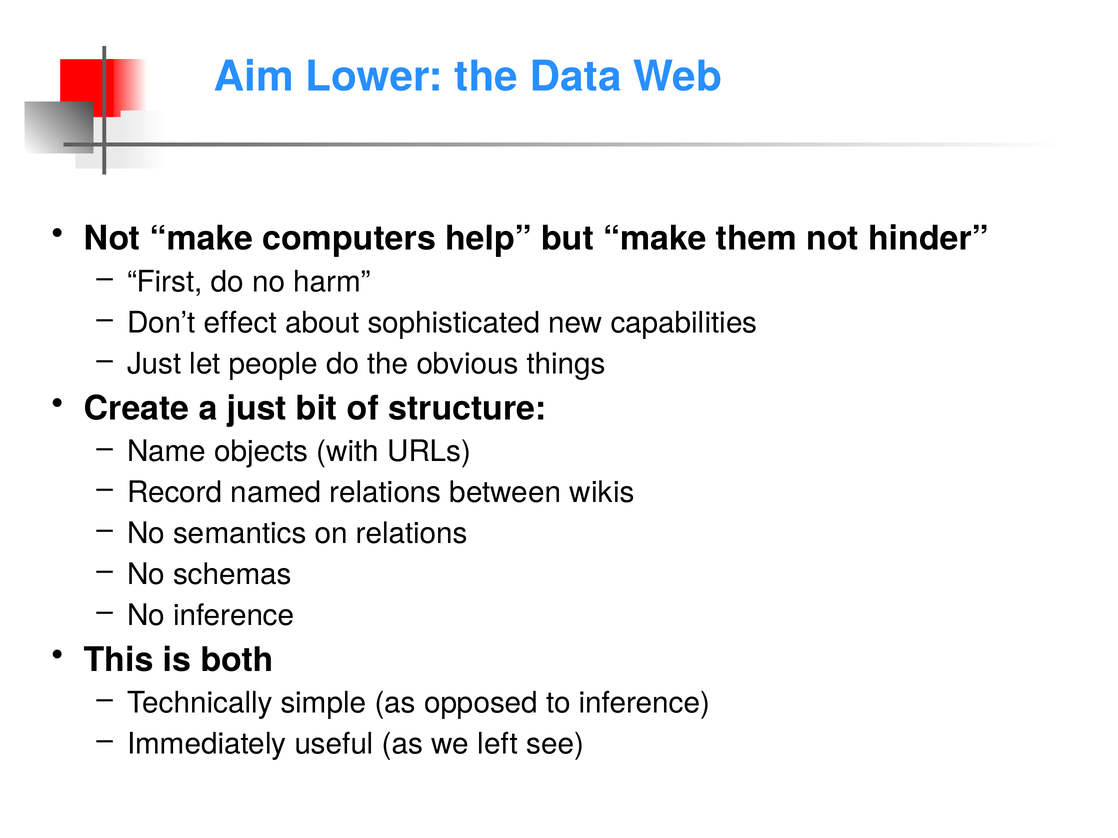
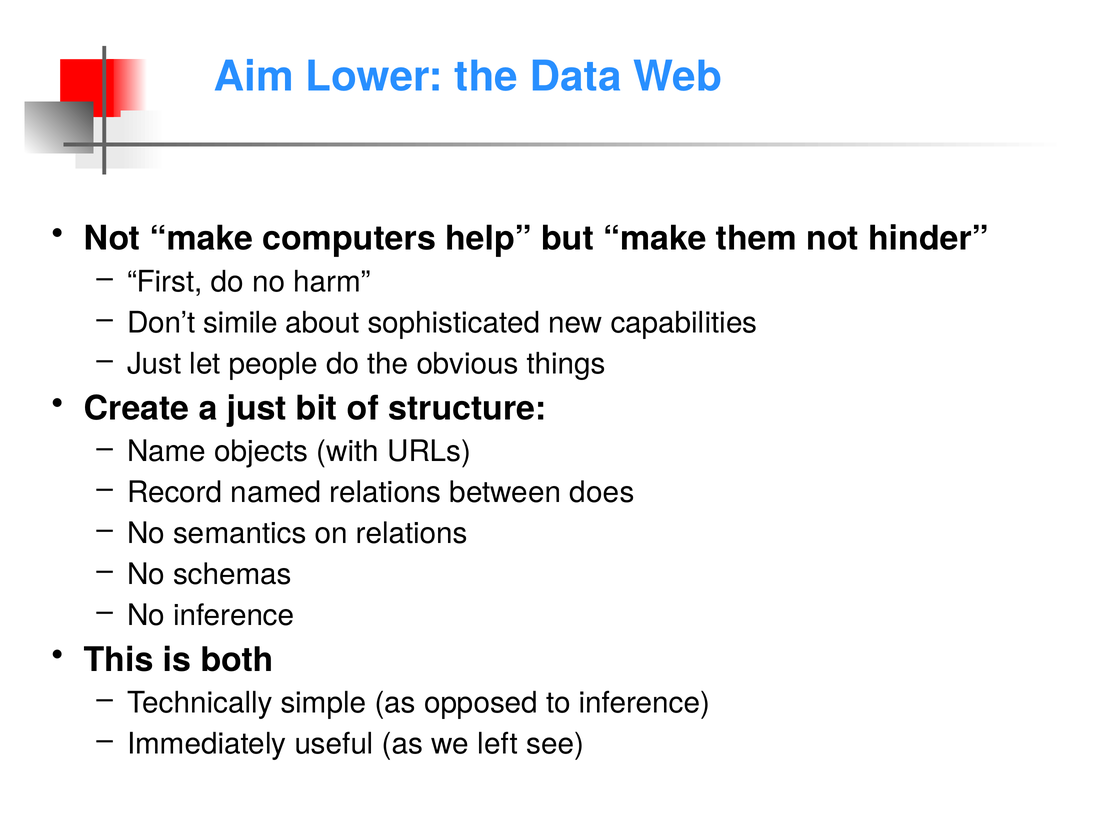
effect: effect -> simile
wikis: wikis -> does
